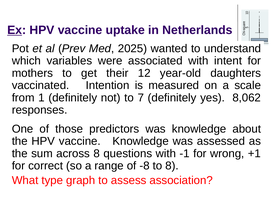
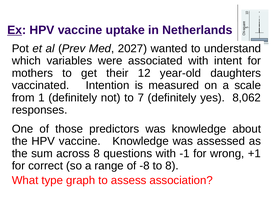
2025: 2025 -> 2027
